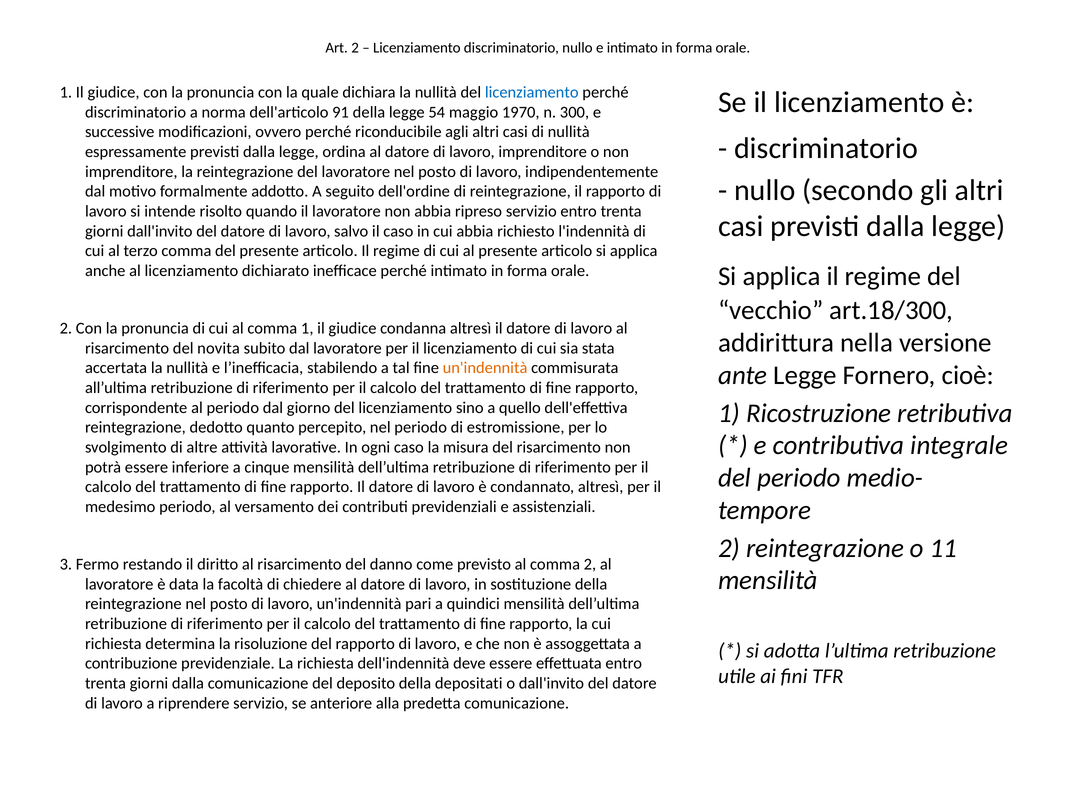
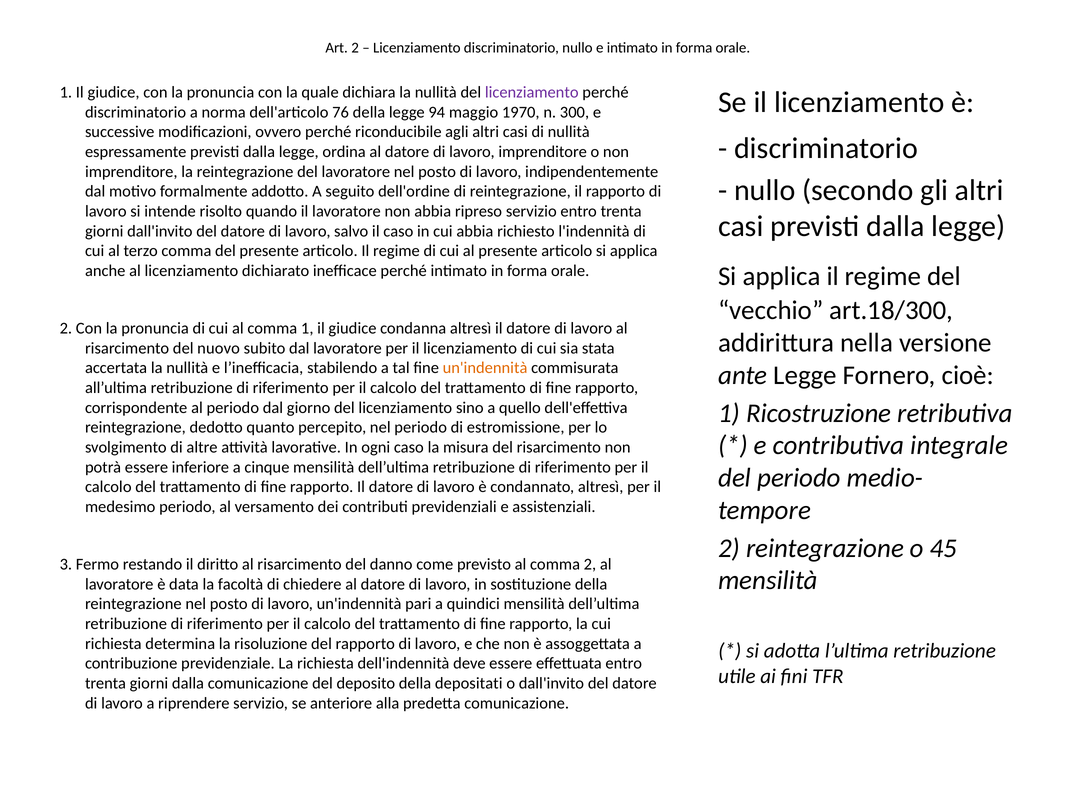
licenziamento at (532, 92) colour: blue -> purple
91: 91 -> 76
54: 54 -> 94
novita: novita -> nuovo
11: 11 -> 45
